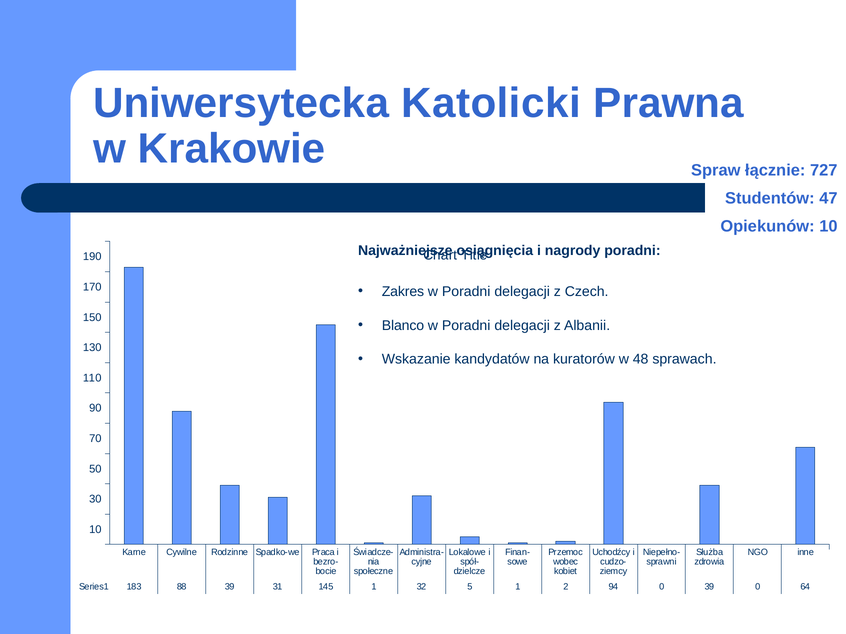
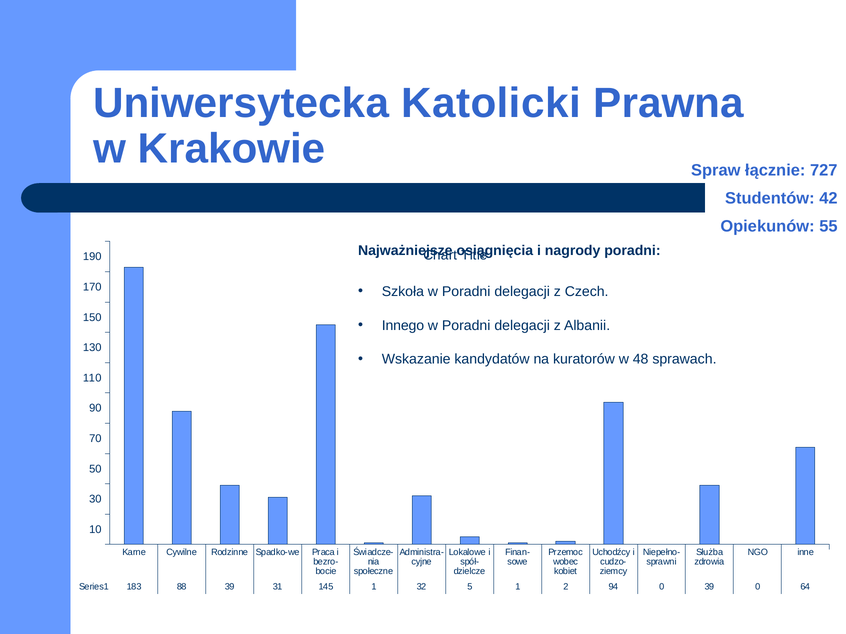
47: 47 -> 42
Opiekunów 10: 10 -> 55
Zakres: Zakres -> Szkoła
Blanco: Blanco -> Innego
